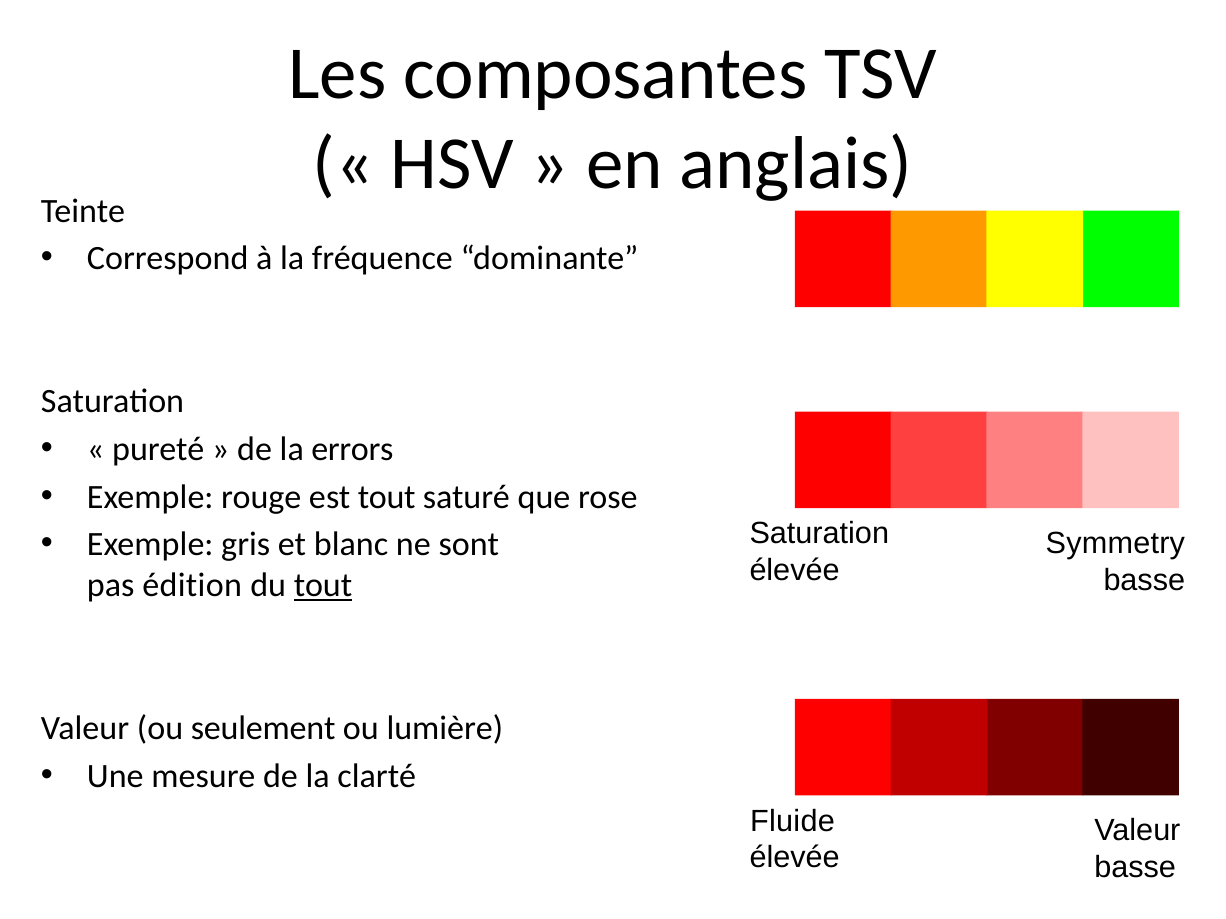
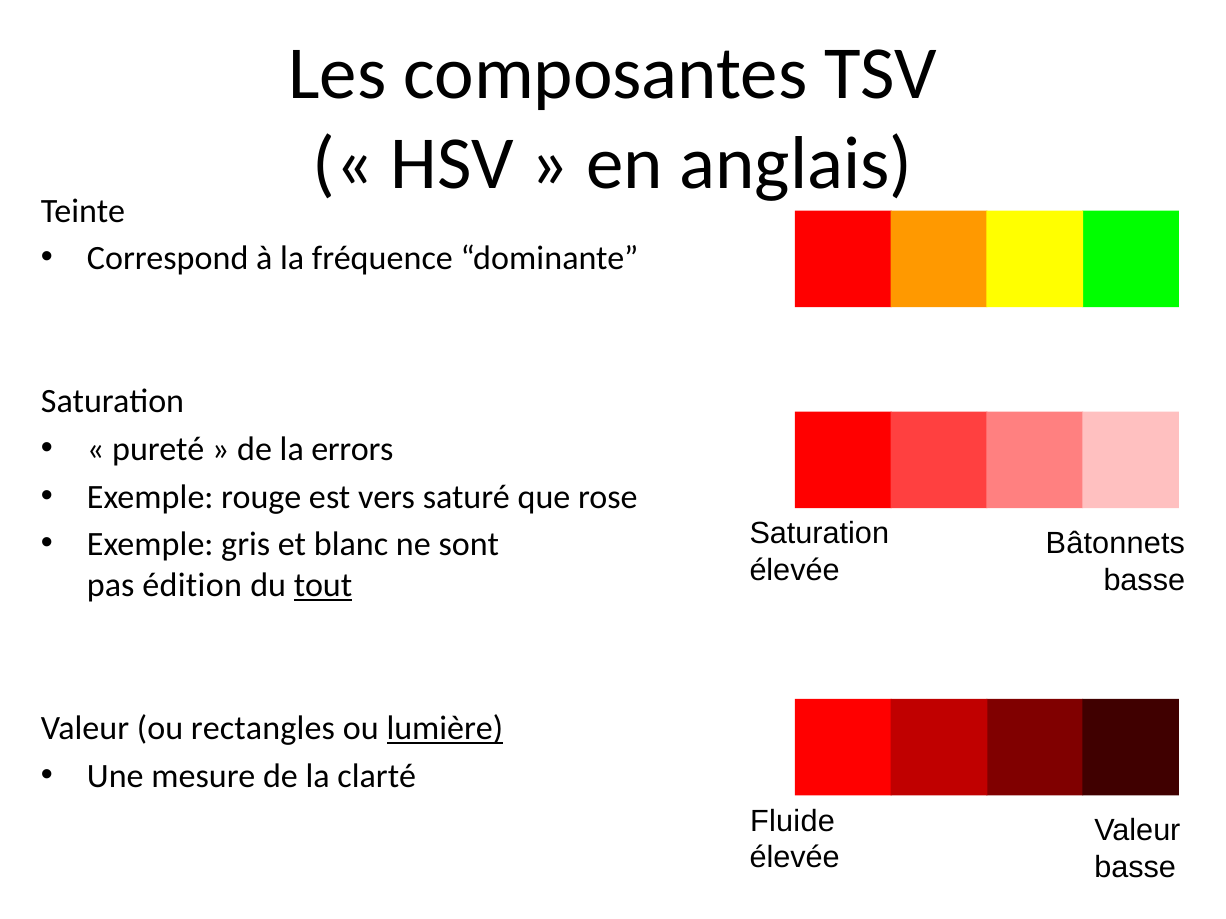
est tout: tout -> vers
Symmetry: Symmetry -> Bâtonnets
seulement: seulement -> rectangles
lumière underline: none -> present
